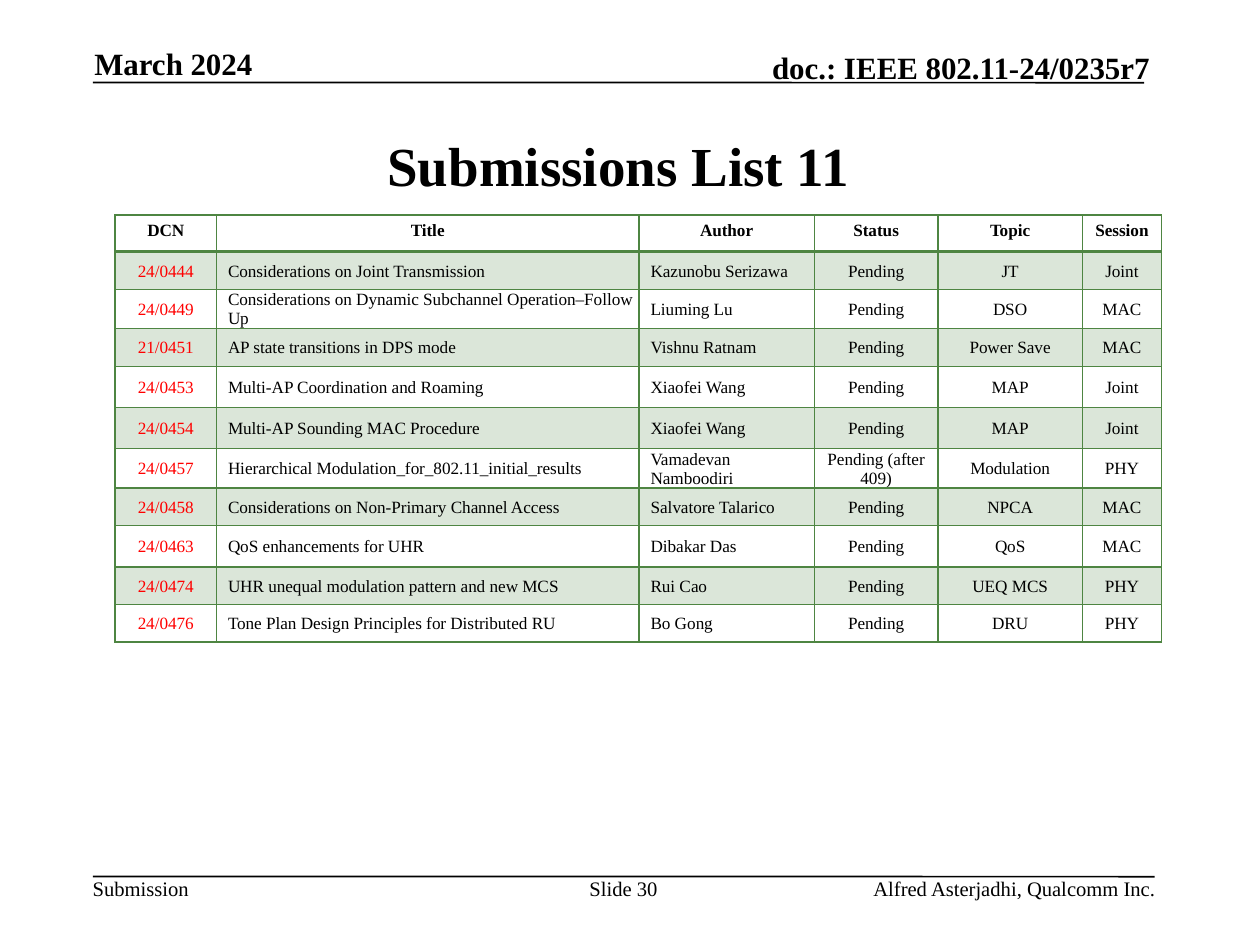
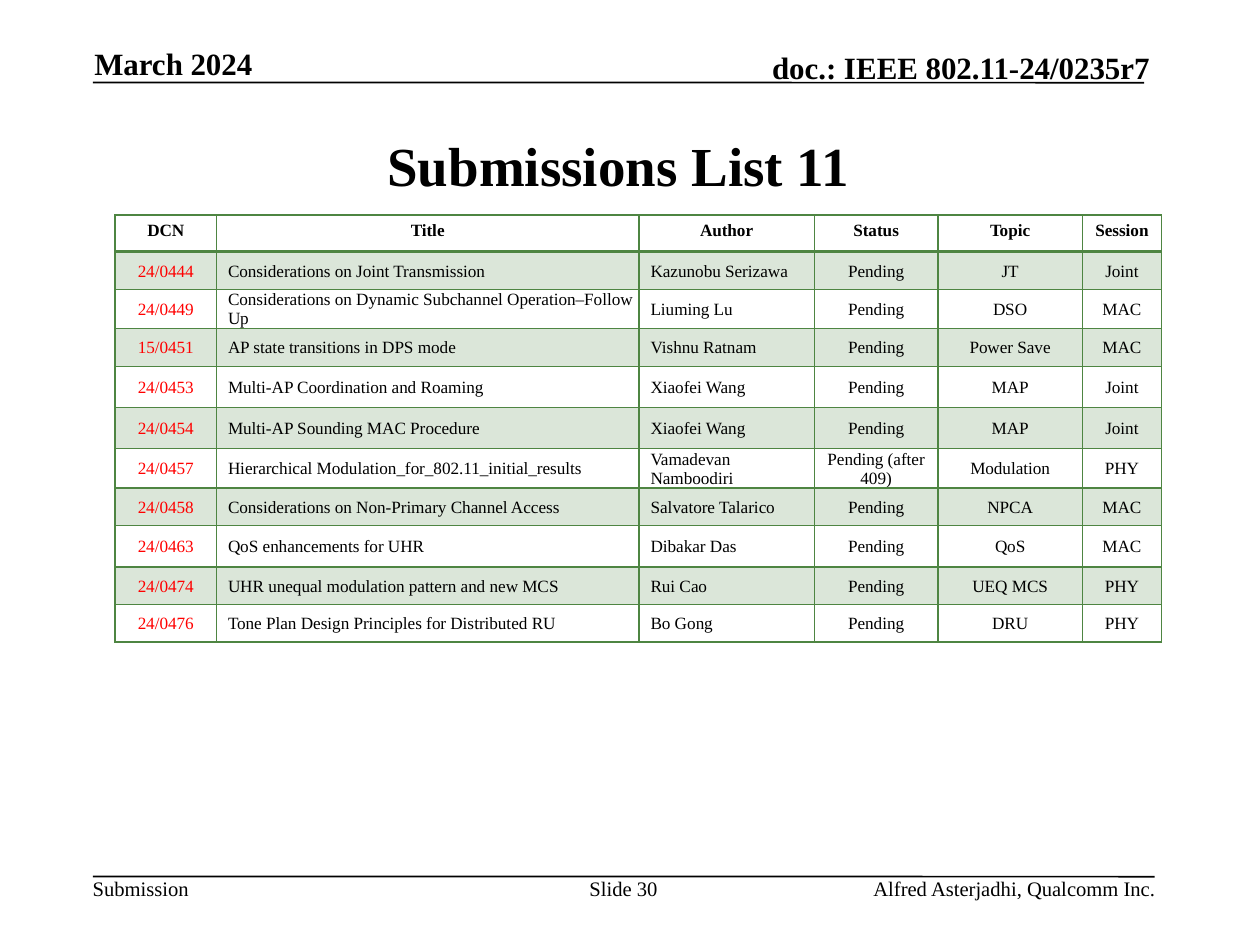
21/0451: 21/0451 -> 15/0451
